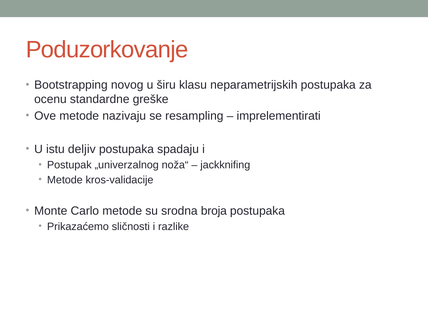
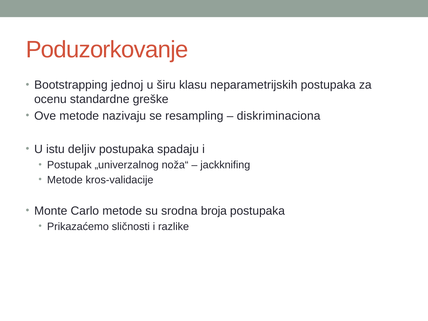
novog: novog -> jednoj
imprelementirati: imprelementirati -> diskriminaciona
